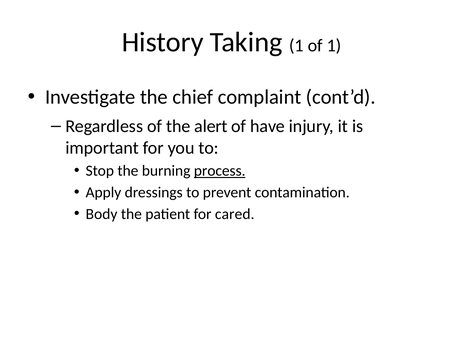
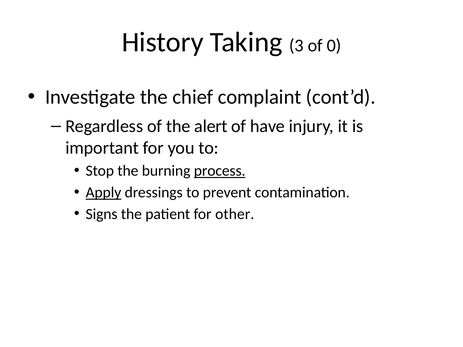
Taking 1: 1 -> 3
of 1: 1 -> 0
Apply underline: none -> present
Body: Body -> Signs
cared: cared -> other
